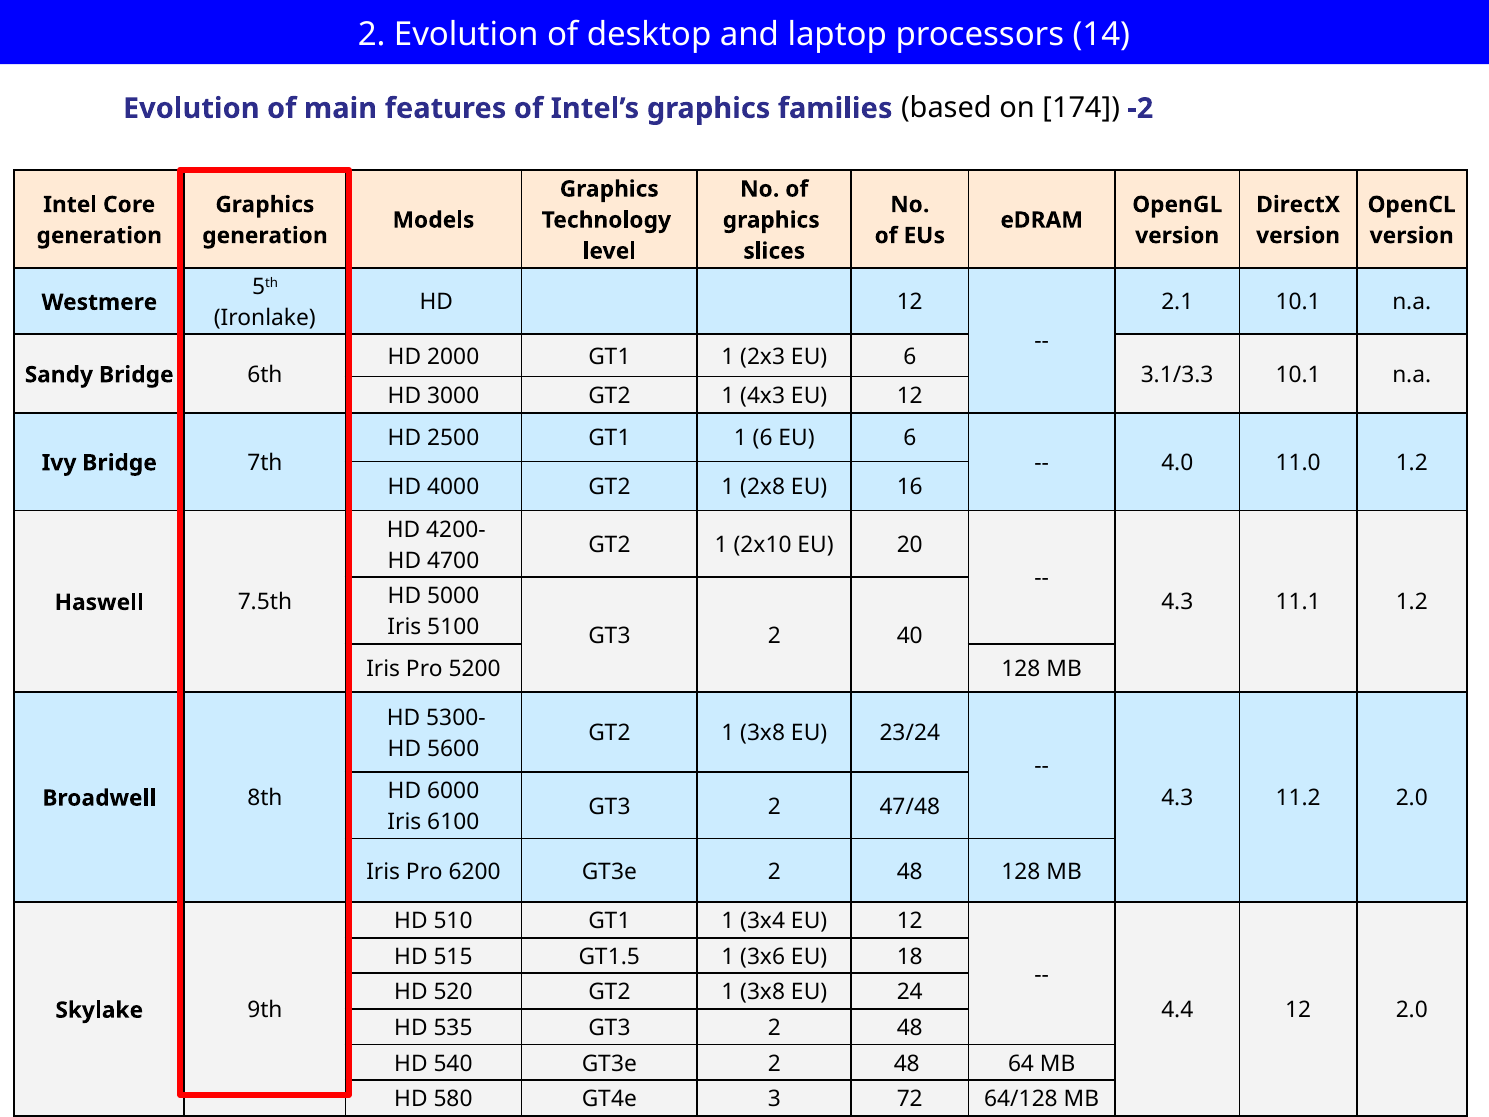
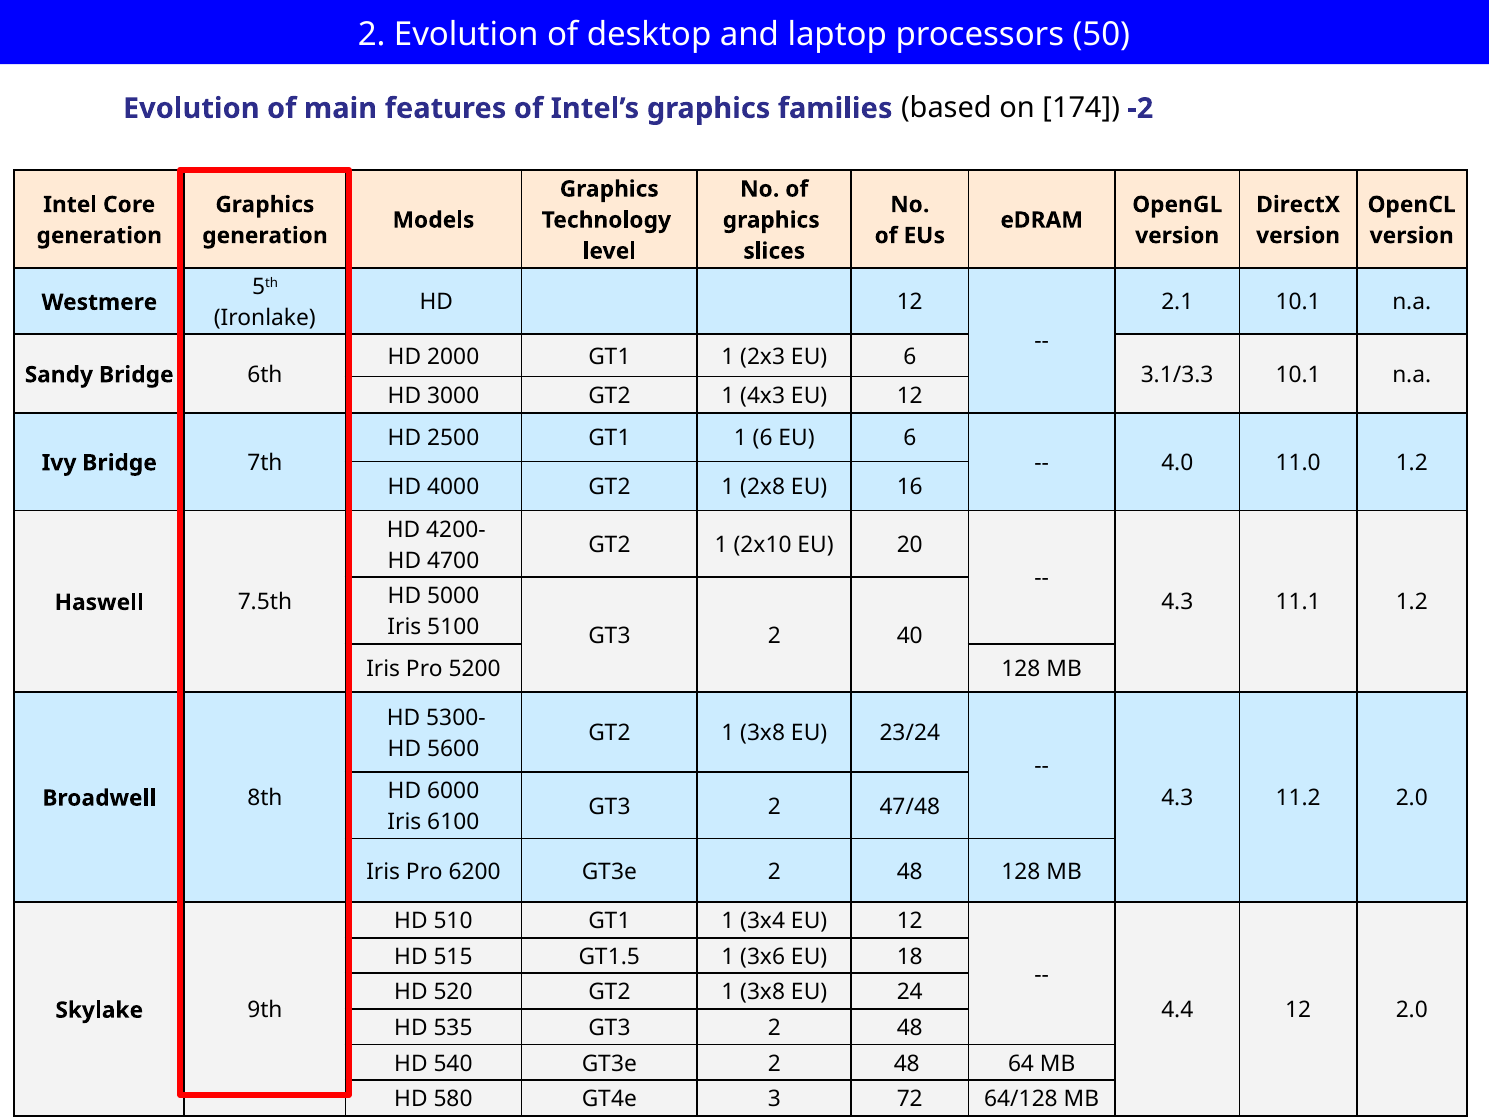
14: 14 -> 50
